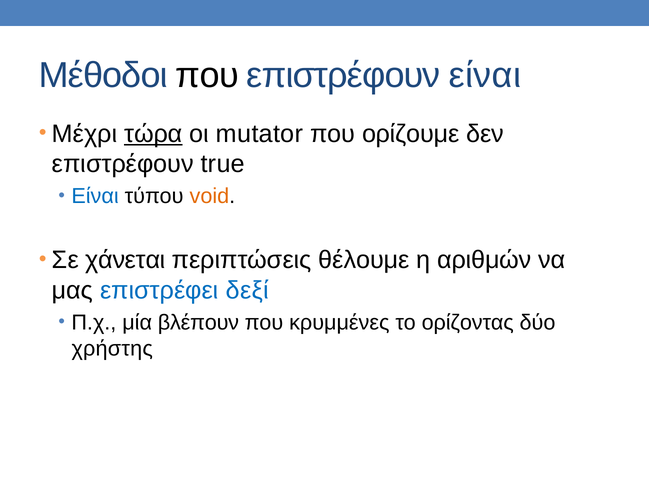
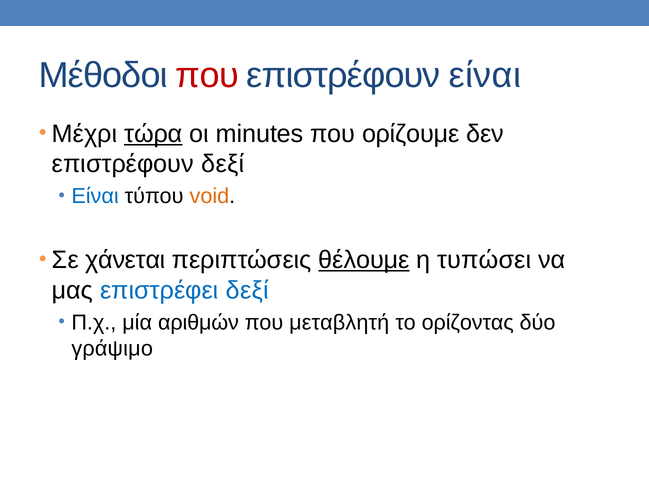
που at (207, 76) colour: black -> red
mutator: mutator -> minutes
επιστρέφουν true: true -> δεξί
θέλουμε underline: none -> present
αριθμών: αριθμών -> τυπώσει
βλέπουν: βλέπουν -> αριθμών
κρυμμένες: κρυμμένες -> μεταβλητή
χρήστης: χρήστης -> γράψιμο
